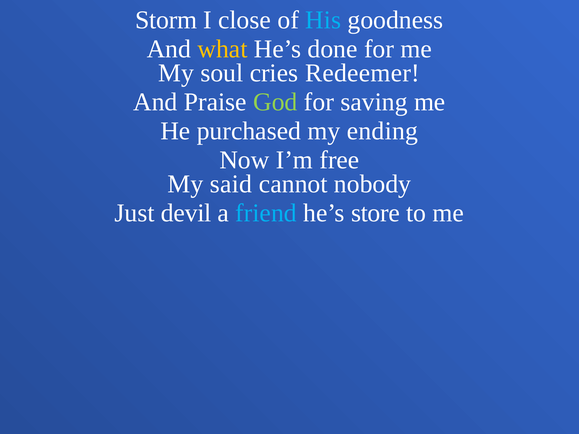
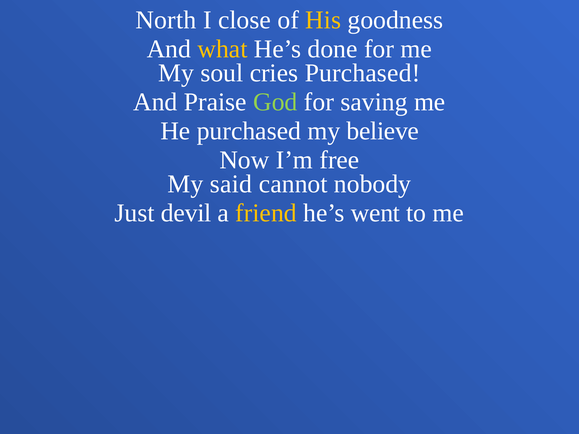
Storm: Storm -> North
His colour: light blue -> yellow
cries Redeemer: Redeemer -> Purchased
ending: ending -> believe
friend colour: light blue -> yellow
store: store -> went
